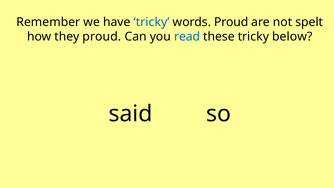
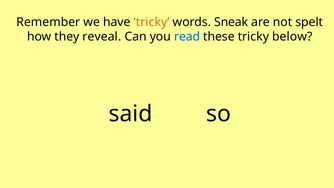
tricky at (152, 22) colour: blue -> orange
words Proud: Proud -> Sneak
they proud: proud -> reveal
